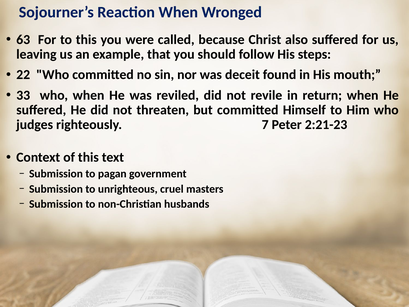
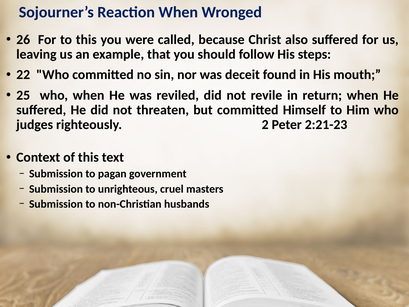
63: 63 -> 26
33: 33 -> 25
7: 7 -> 2
